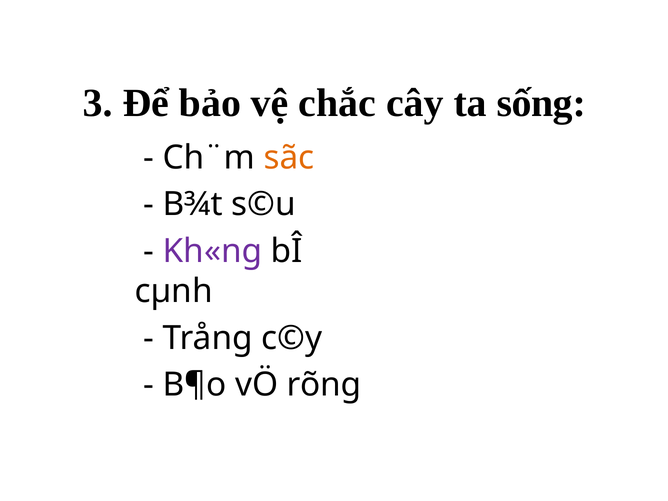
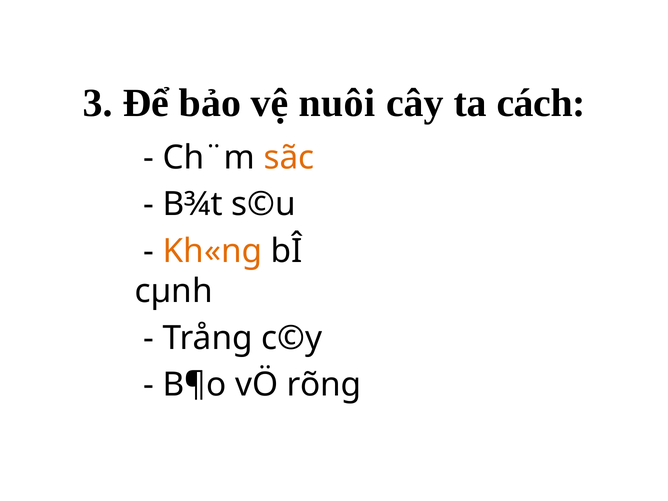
chắc: chắc -> nuôi
sống: sống -> cách
Kh«ng colour: purple -> orange
